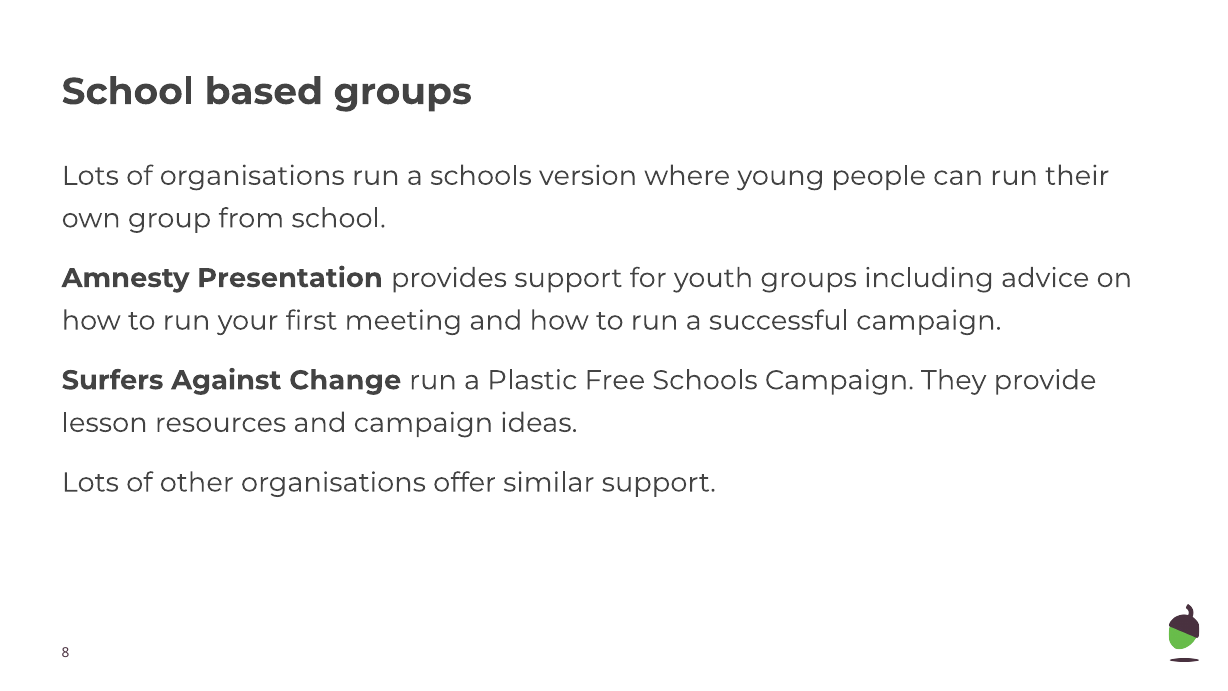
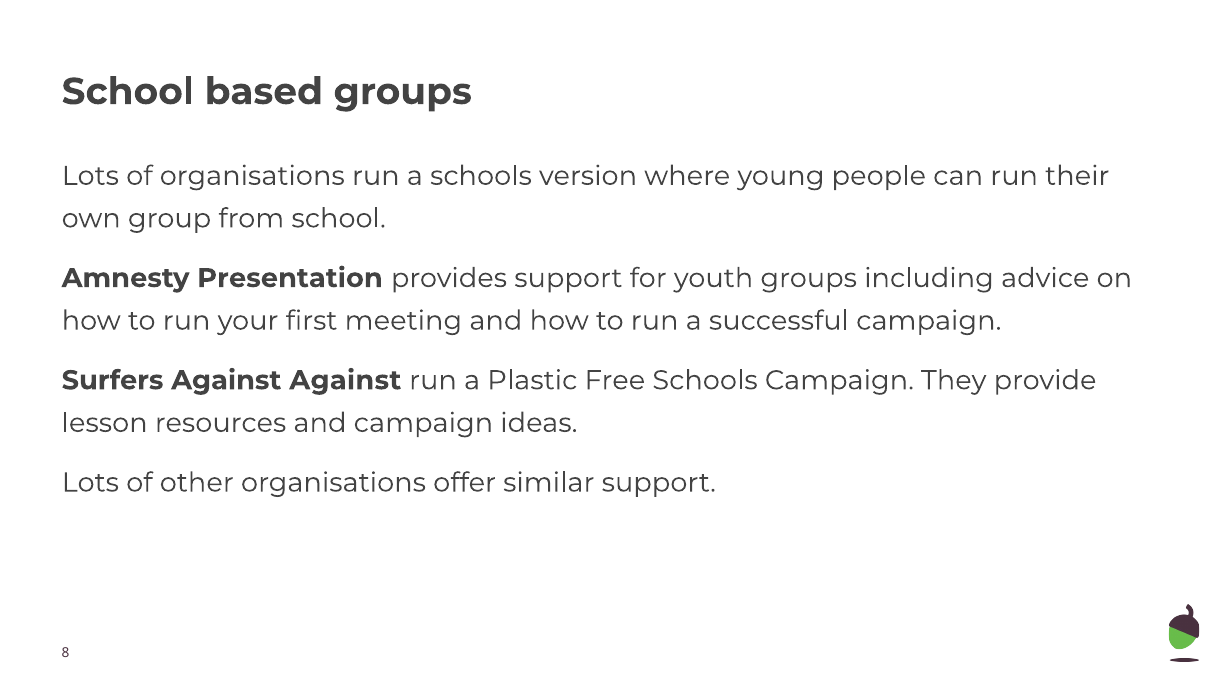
Against Change: Change -> Against
